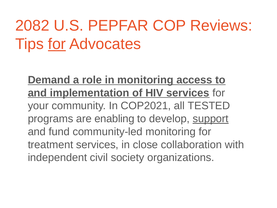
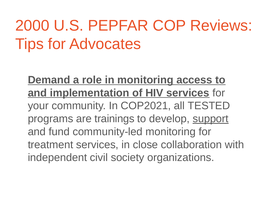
2082: 2082 -> 2000
for at (57, 44) underline: present -> none
enabling: enabling -> trainings
